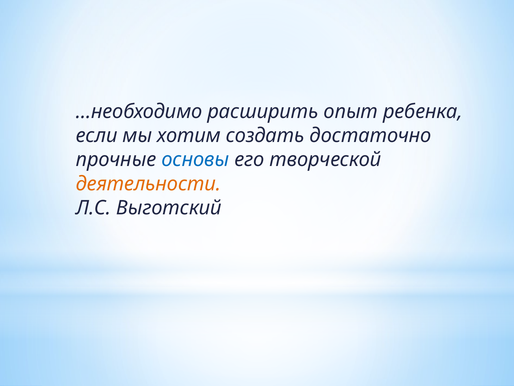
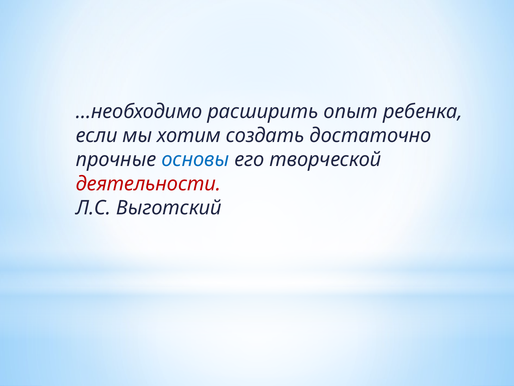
деятельности colour: orange -> red
